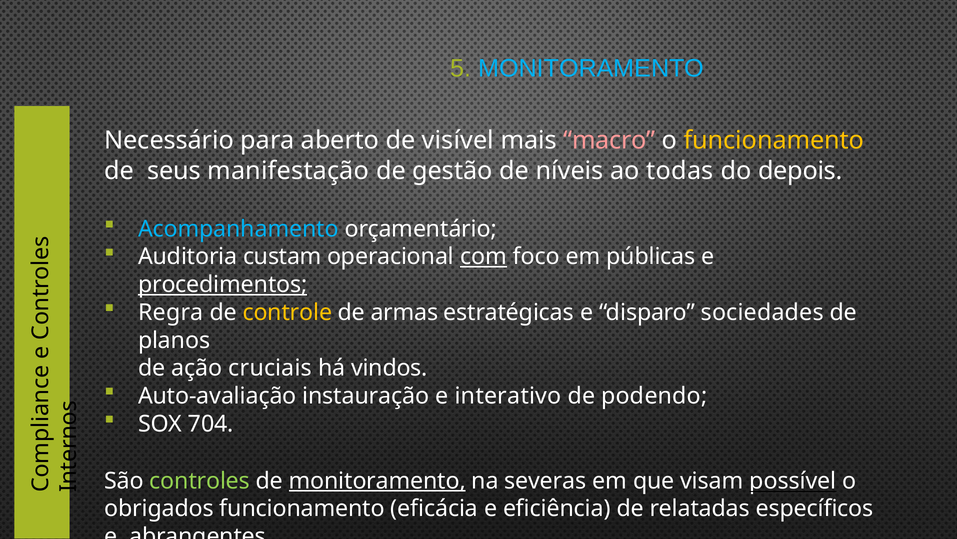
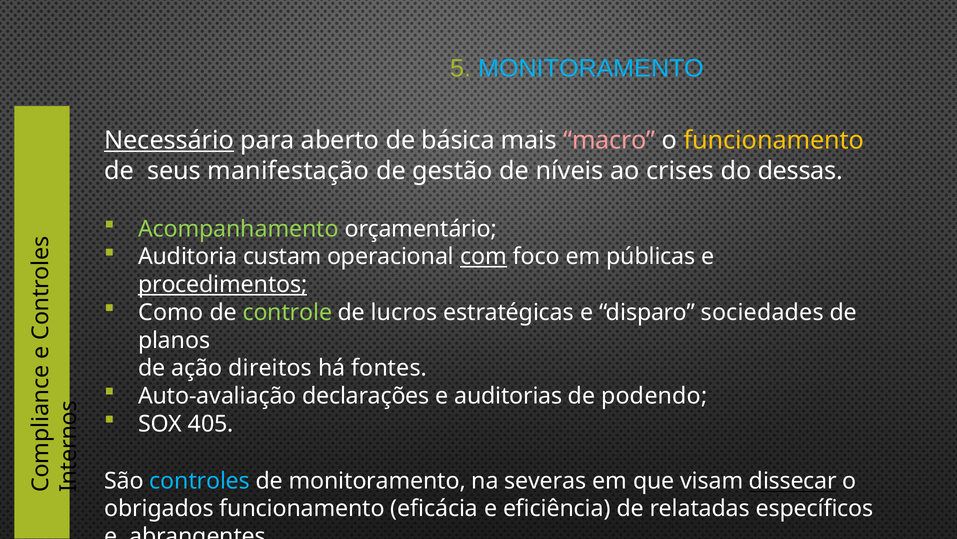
Necessário underline: none -> present
visível: visível -> básica
todas: todas -> crises
depois: depois -> dessas
Acompanhamento colour: light blue -> light green
Regra: Regra -> Como
controle colour: yellow -> light green
armas: armas -> lucros
cruciais: cruciais -> direitos
vindos: vindos -> fontes
instauração: instauração -> declarações
interativo: interativo -> auditorias
704: 704 -> 405
controles colour: light green -> light blue
monitoramento at (377, 480) underline: present -> none
possível: possível -> dissecar
